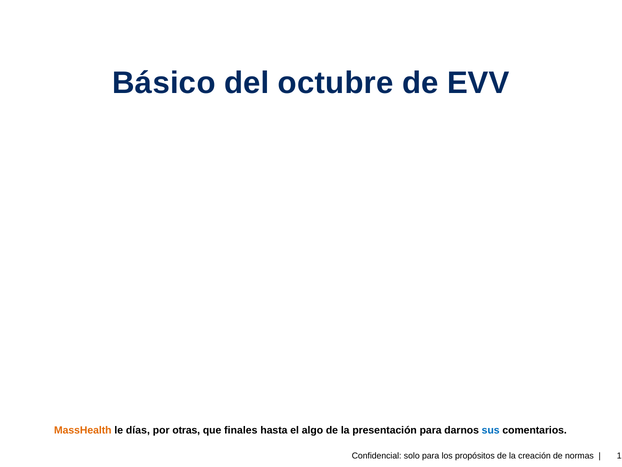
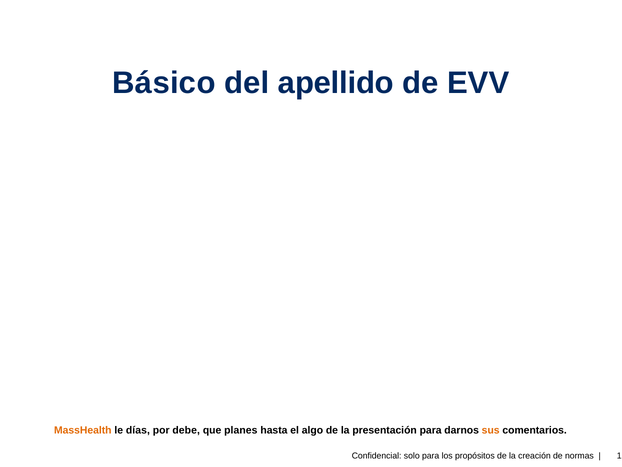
octubre: octubre -> apellido
otras: otras -> debe
finales: finales -> planes
sus colour: blue -> orange
